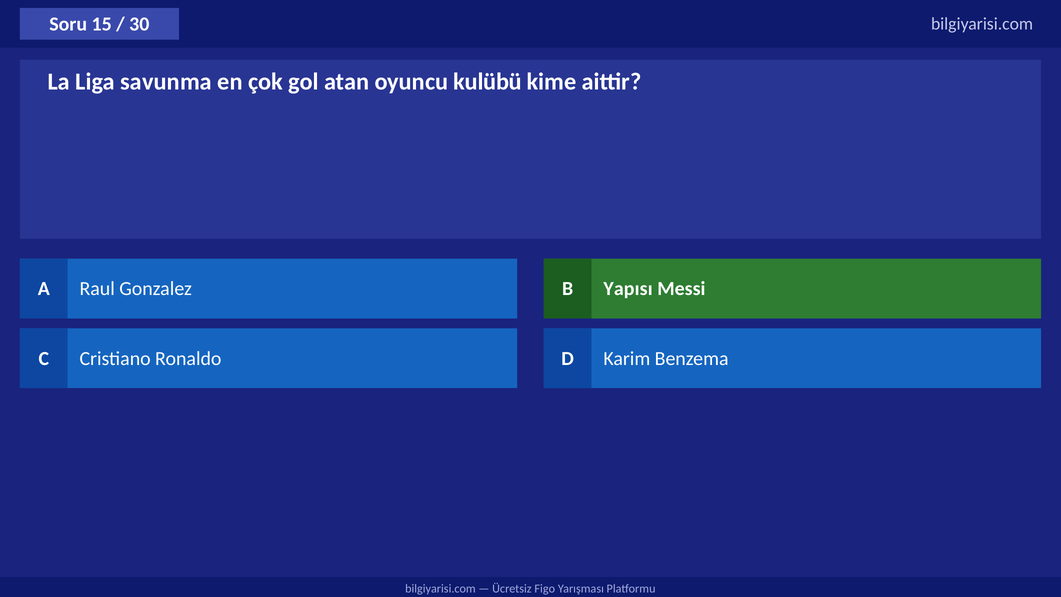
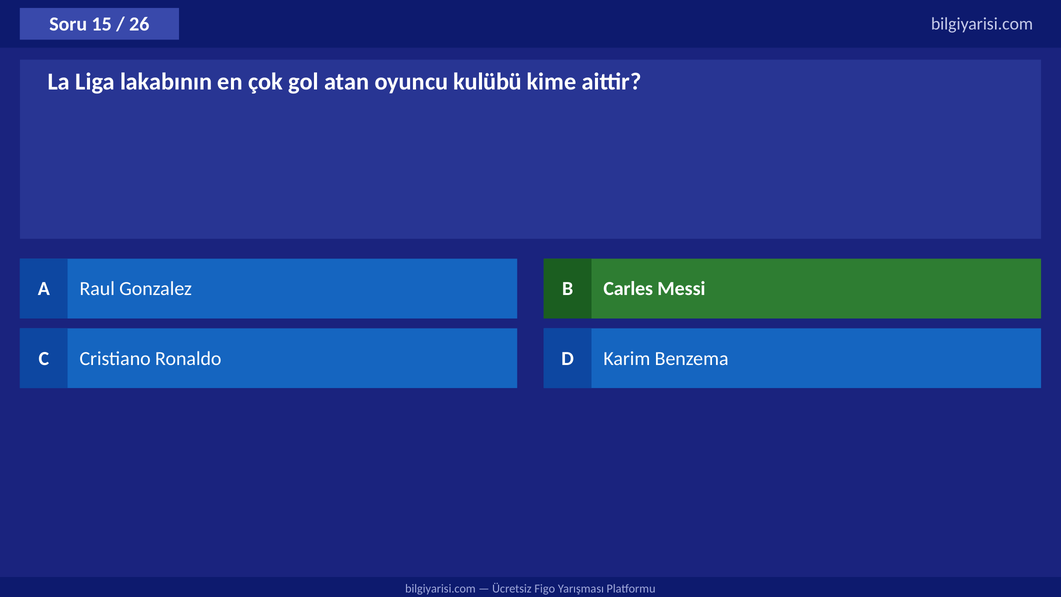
30: 30 -> 26
savunma: savunma -> lakabının
Yapısı: Yapısı -> Carles
